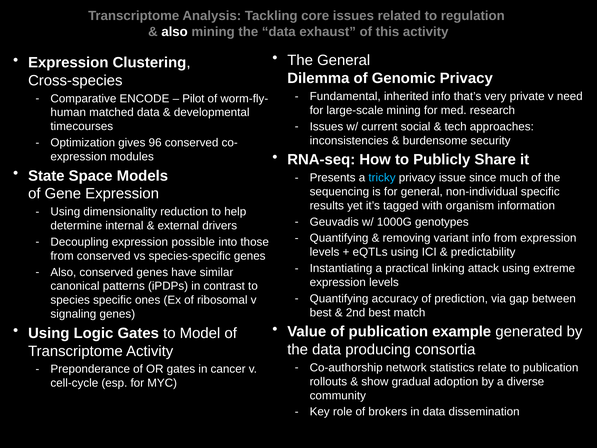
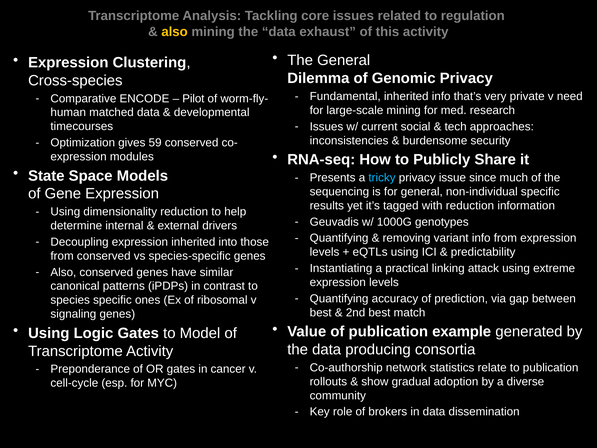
also at (175, 32) colour: white -> yellow
96: 96 -> 59
with organism: organism -> reduction
expression possible: possible -> inherited
